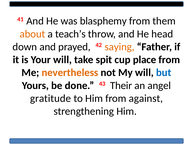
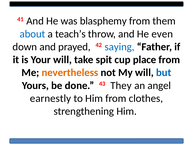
about colour: orange -> blue
head: head -> even
saying colour: orange -> blue
Their: Their -> They
gratitude: gratitude -> earnestly
against: against -> clothes
